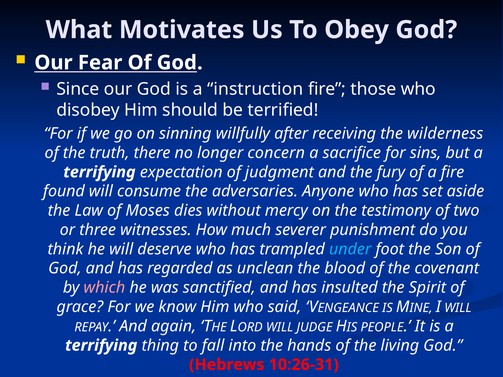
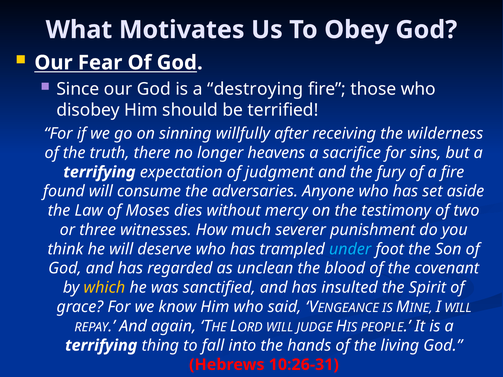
instruction: instruction -> destroying
concern: concern -> heavens
which colour: pink -> yellow
